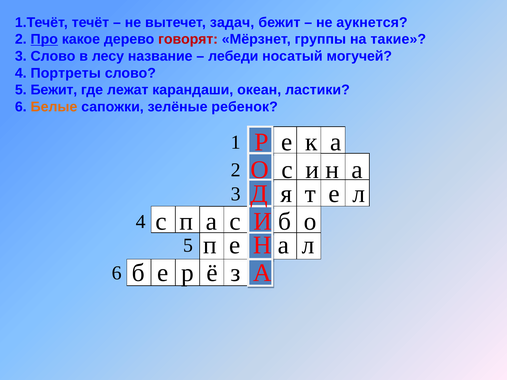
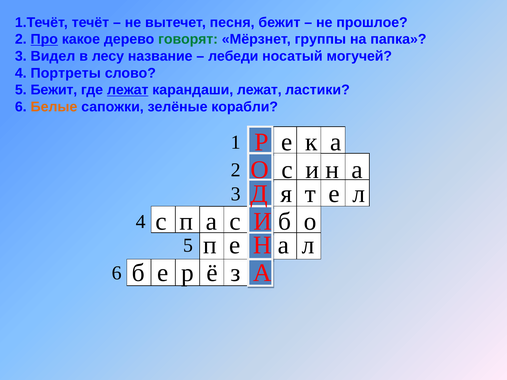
задач: задач -> песня
аукнется: аукнется -> прошлое
говорят colour: red -> green
такие: такие -> папка
3 Слово: Слово -> Видел
лежат at (128, 90) underline: none -> present
карандаши океан: океан -> лежат
ребенок: ребенок -> корабли
